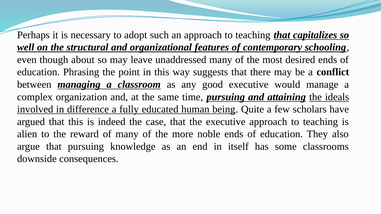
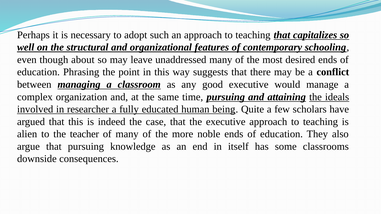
difference: difference -> researcher
reward: reward -> teacher
